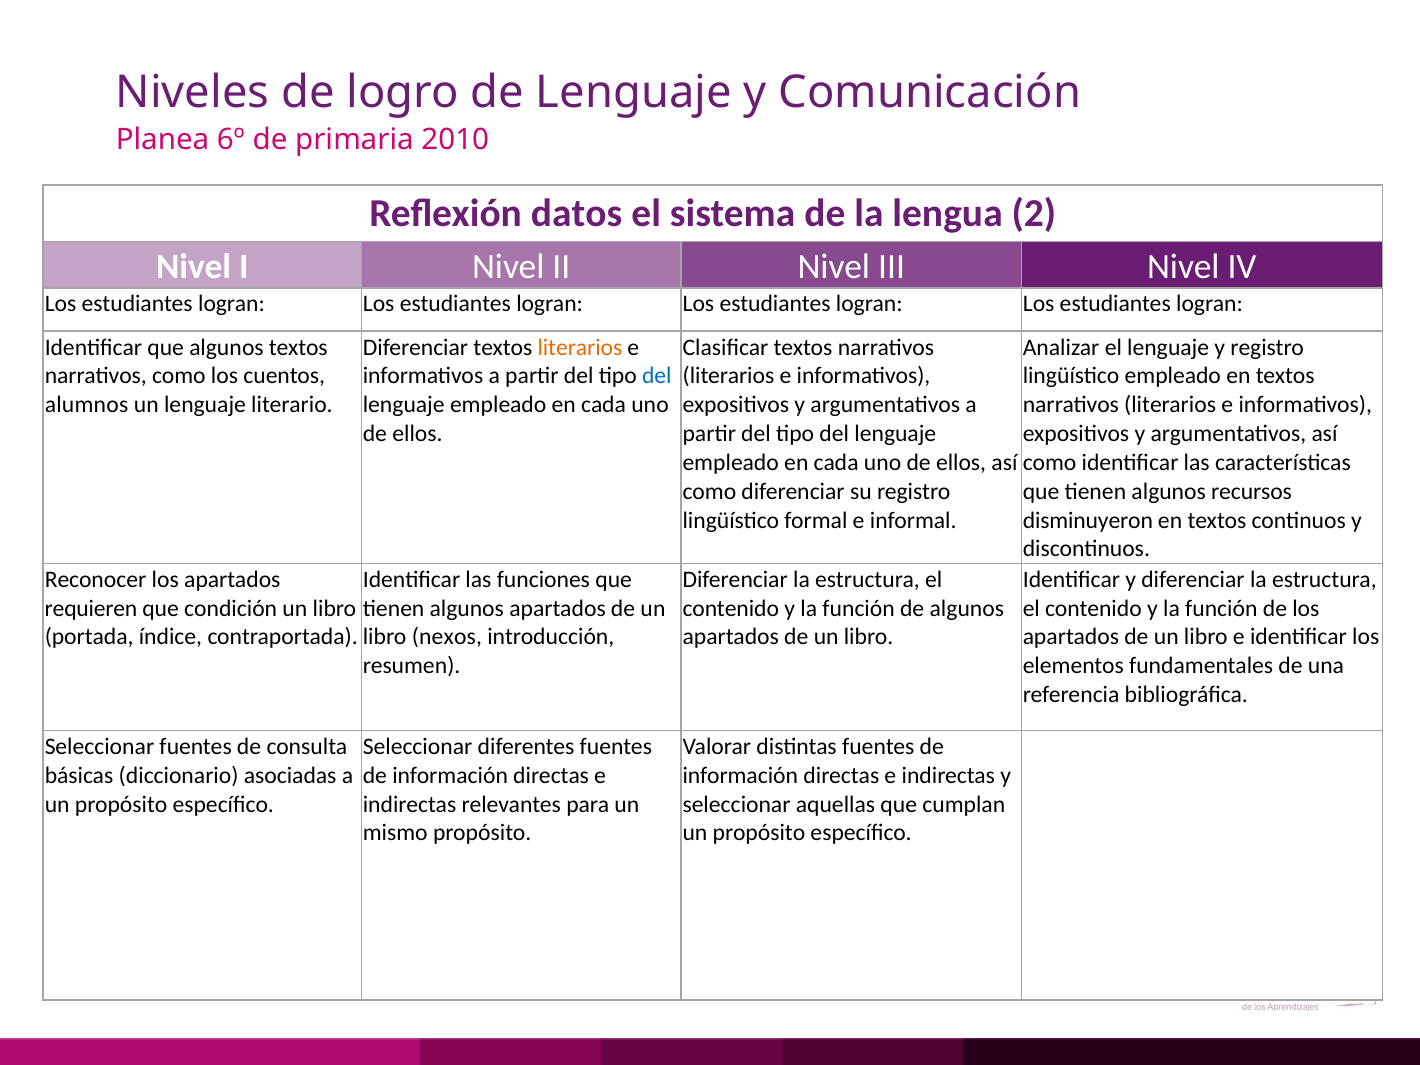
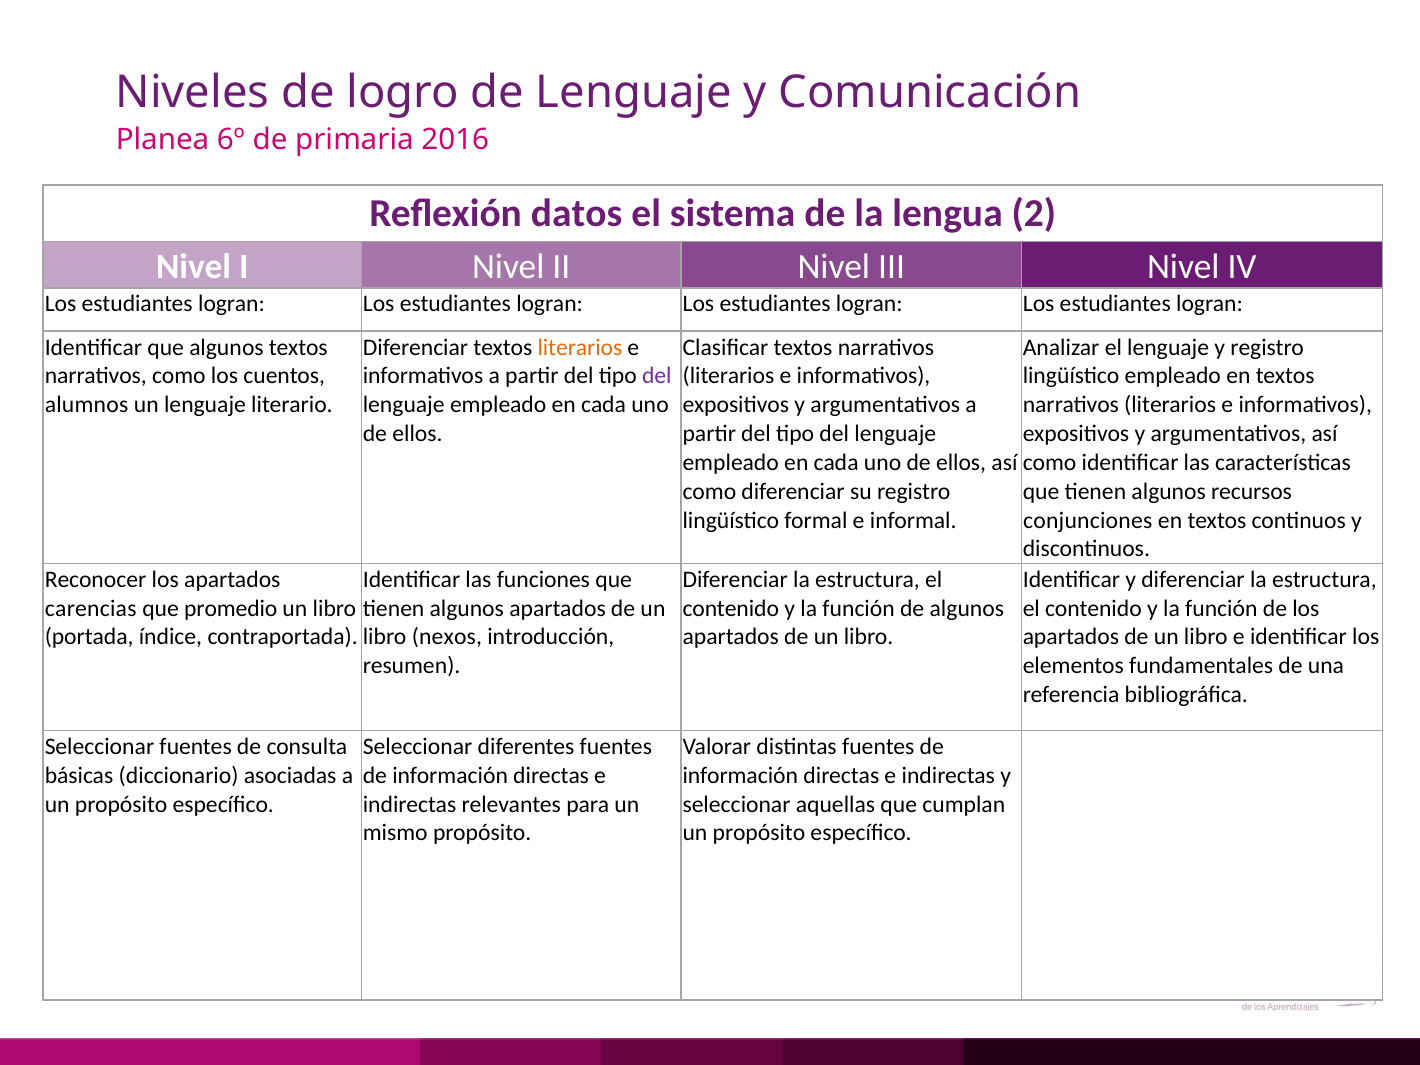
2010: 2010 -> 2016
del at (657, 376) colour: blue -> purple
disminuyeron: disminuyeron -> conjunciones
requieren: requieren -> carencias
condición: condición -> promedio
